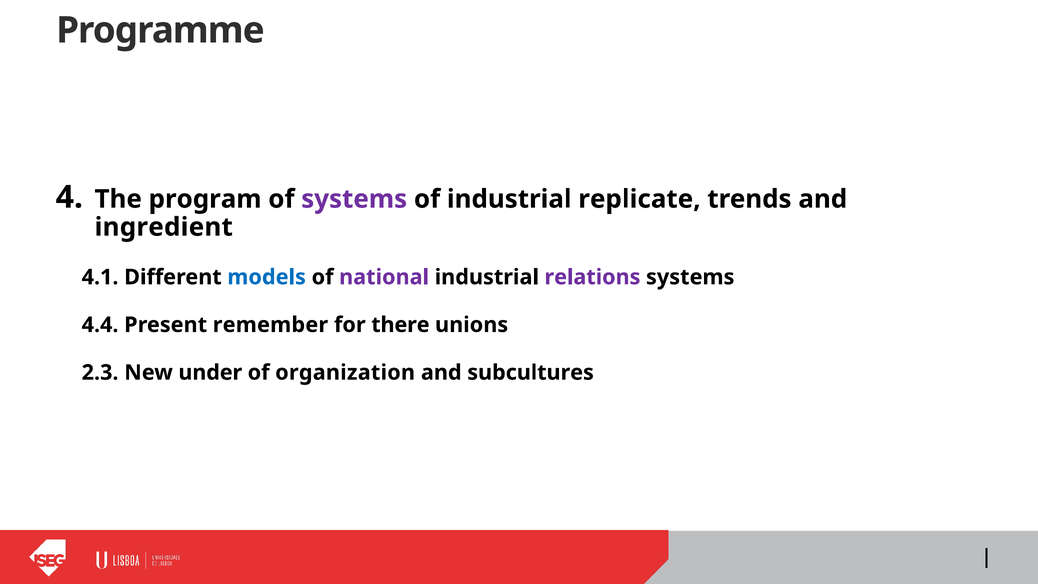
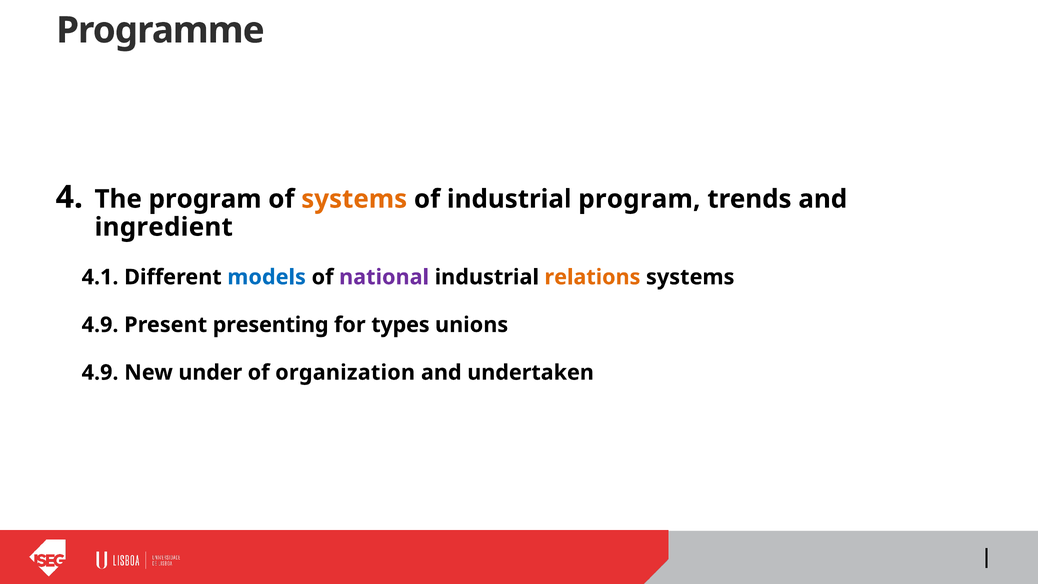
systems at (354, 199) colour: purple -> orange
industrial replicate: replicate -> program
relations colour: purple -> orange
4.4 at (100, 325): 4.4 -> 4.9
remember: remember -> presenting
there: there -> types
2.3 at (100, 372): 2.3 -> 4.9
subcultures: subcultures -> undertaken
